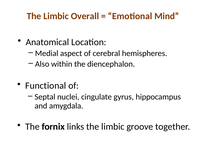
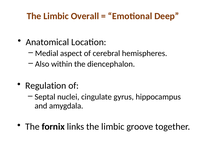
Mind: Mind -> Deep
Functional: Functional -> Regulation
